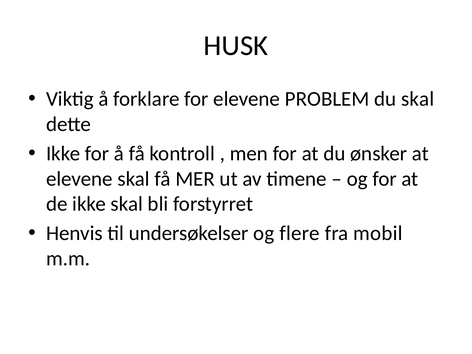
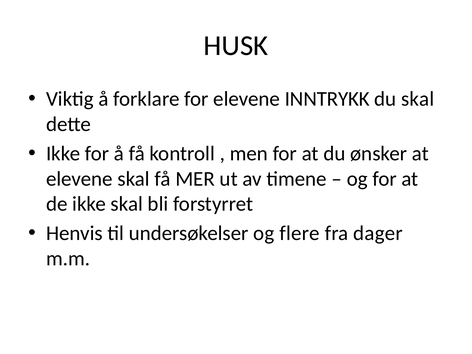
PROBLEM: PROBLEM -> INNTRYKK
mobil: mobil -> dager
